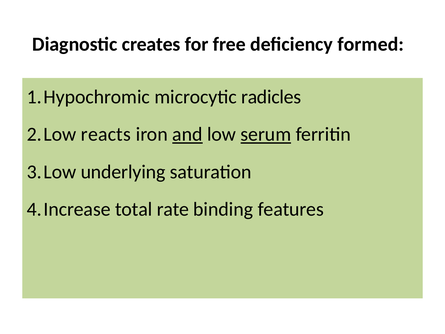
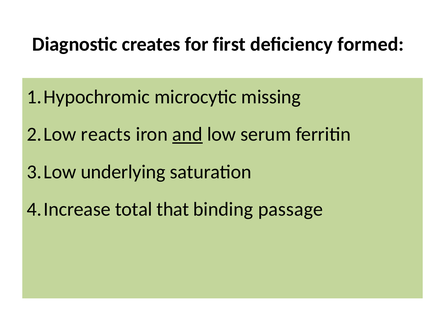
free: free -> first
radicles: radicles -> missing
serum underline: present -> none
rate: rate -> that
features: features -> passage
